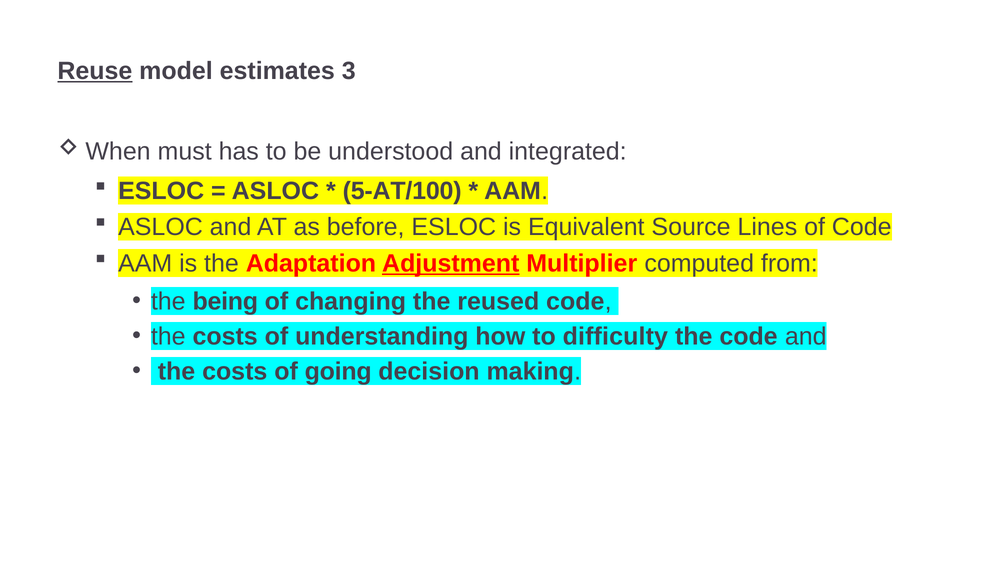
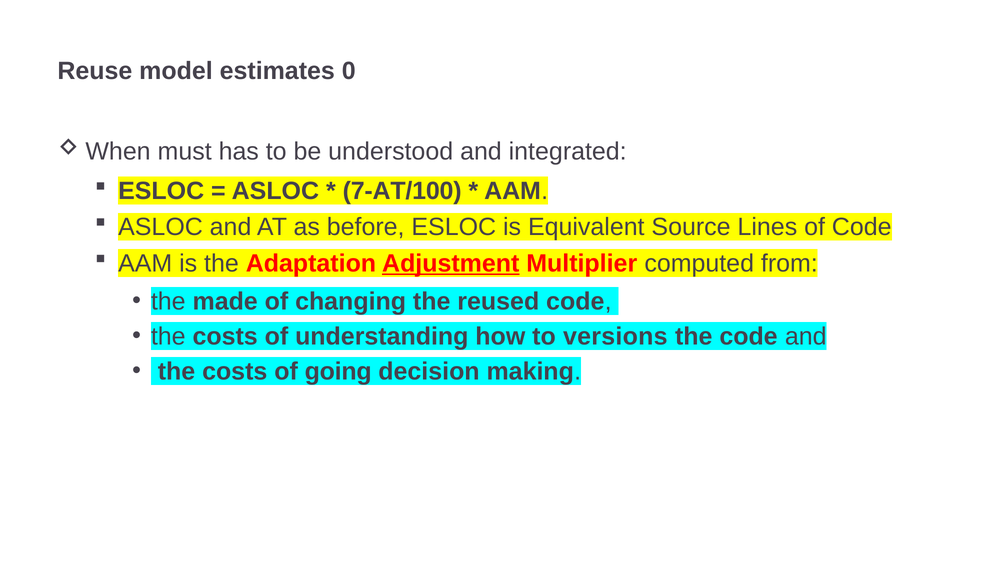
Reuse underline: present -> none
3: 3 -> 0
5-AT/100: 5-AT/100 -> 7-AT/100
being: being -> made
difficulty: difficulty -> versions
